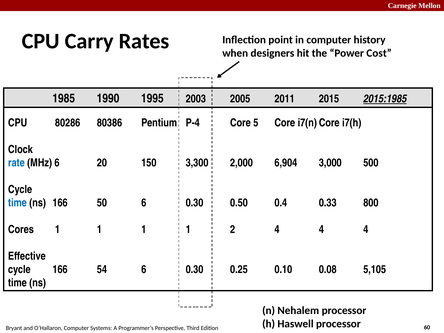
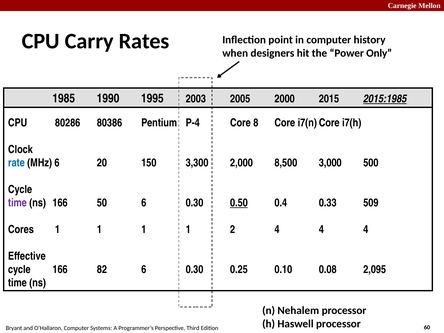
Cost: Cost -> Only
2011: 2011 -> 2000
5: 5 -> 8
6,904: 6,904 -> 8,500
time at (17, 203) colour: blue -> purple
0.50 underline: none -> present
800: 800 -> 509
54: 54 -> 82
5,105: 5,105 -> 2,095
